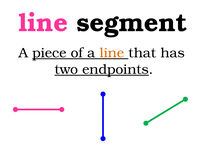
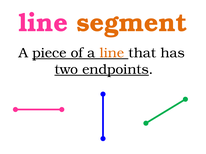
segment colour: black -> orange
